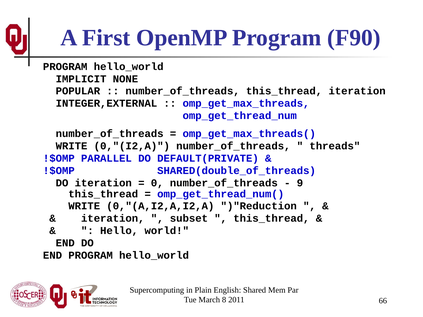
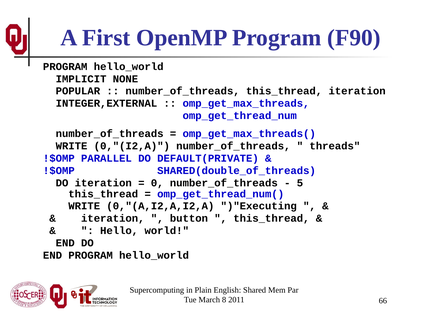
9: 9 -> 5
)"Reduction: )"Reduction -> )"Executing
subset: subset -> button
